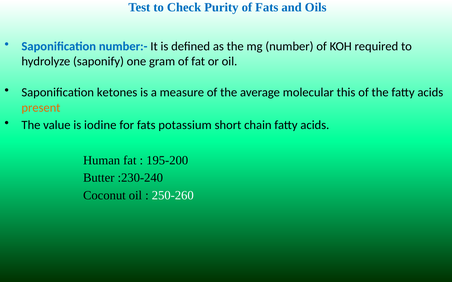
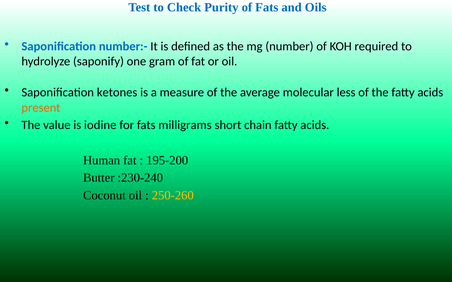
this: this -> less
potassium: potassium -> milligrams
250-260 colour: white -> yellow
